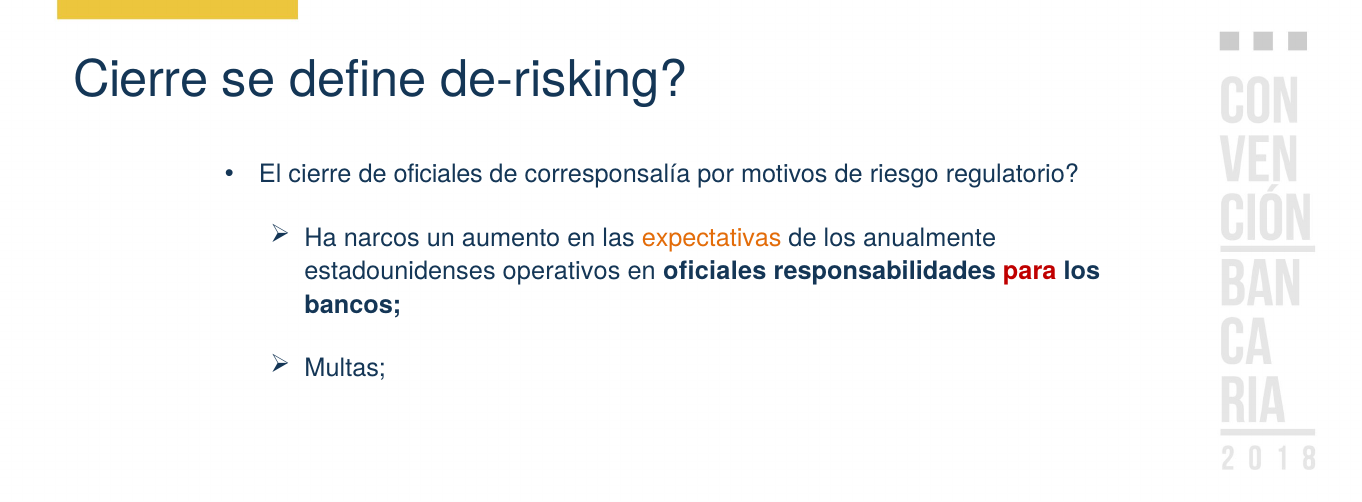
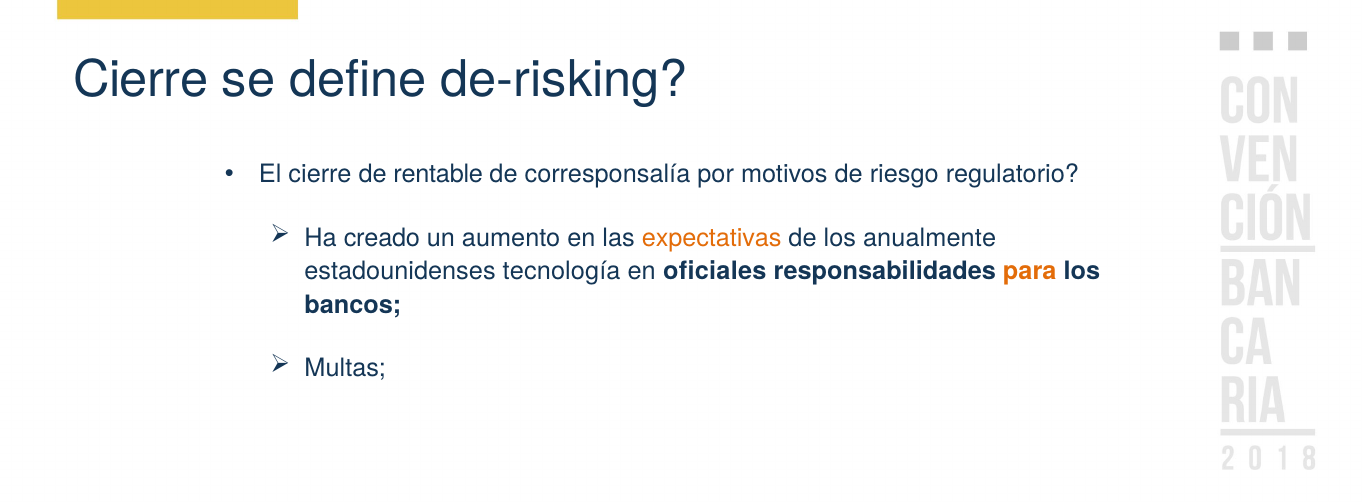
de oficiales: oficiales -> rentable
narcos: narcos -> creado
operativos: operativos -> tecnología
para colour: red -> orange
